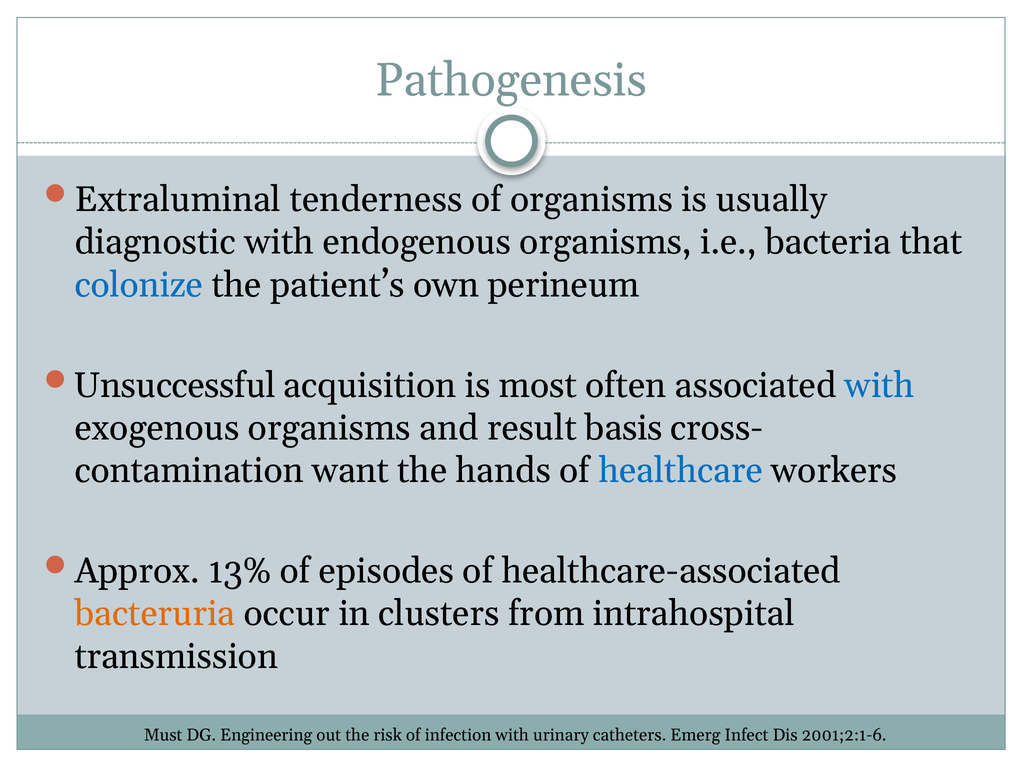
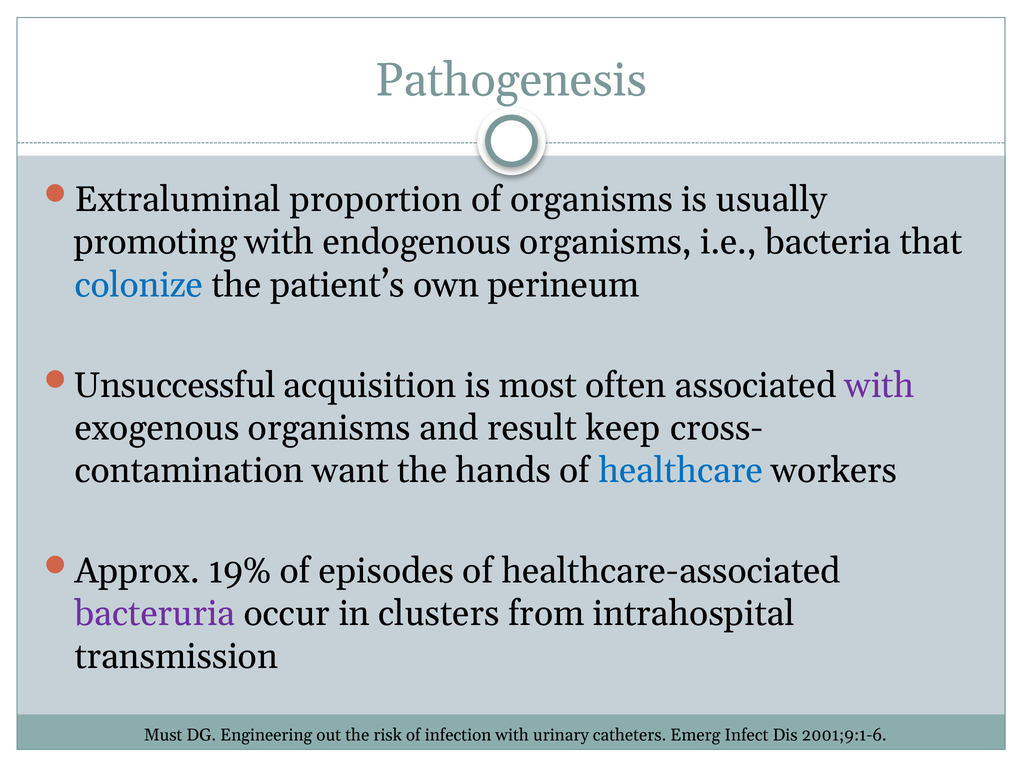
tenderness: tenderness -> proportion
diagnostic: diagnostic -> promoting
with at (880, 386) colour: blue -> purple
basis: basis -> keep
13%: 13% -> 19%
bacteruria colour: orange -> purple
2001;2:1-6: 2001;2:1-6 -> 2001;9:1-6
